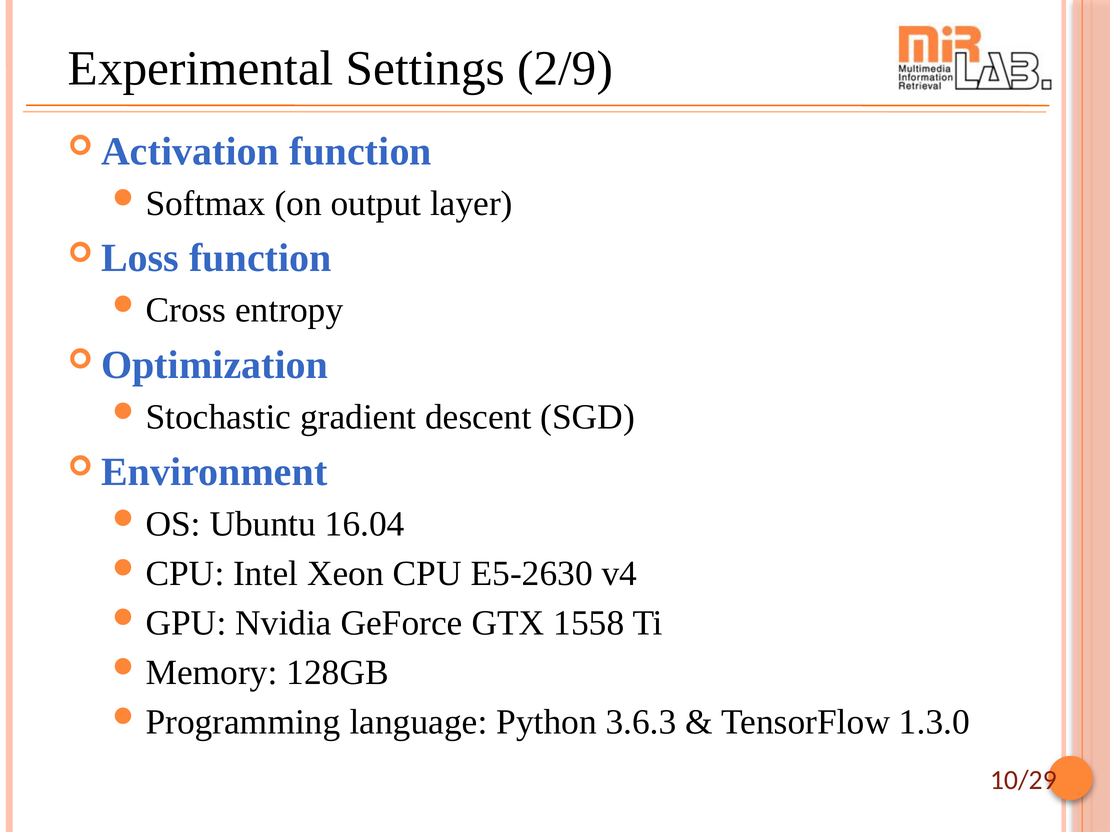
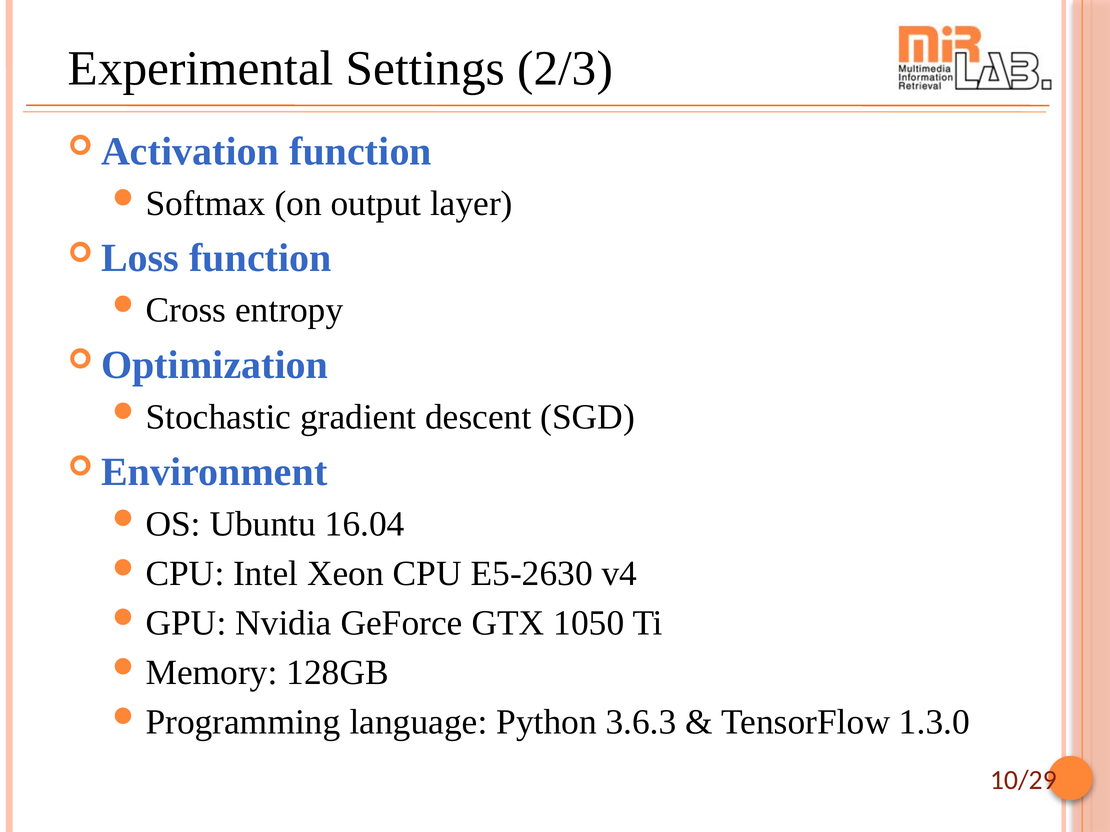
2/9: 2/9 -> 2/3
1558: 1558 -> 1050
